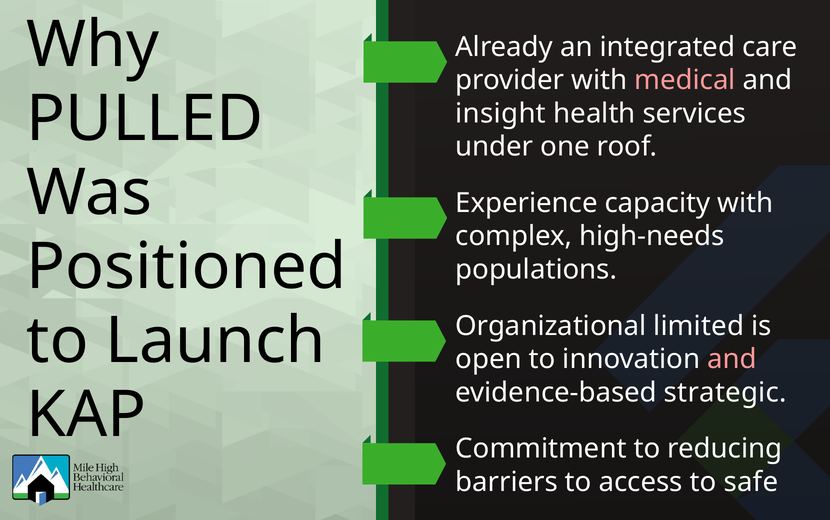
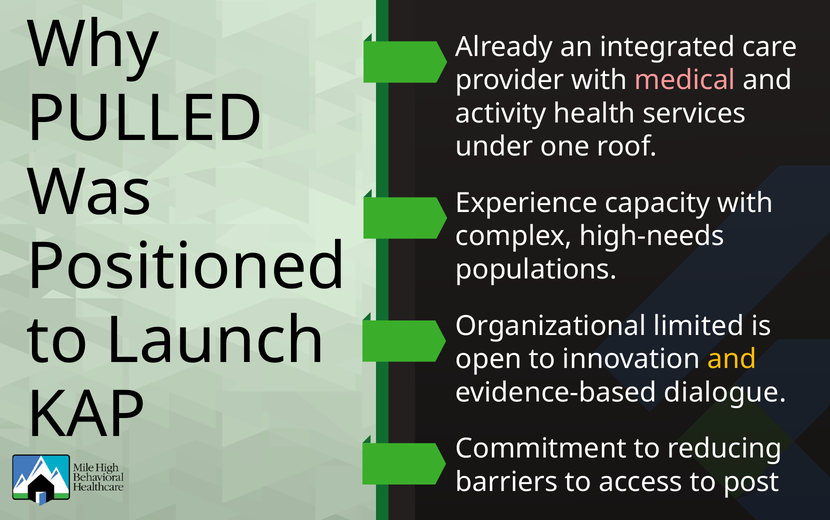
insight: insight -> activity
and at (732, 359) colour: pink -> yellow
strategic: strategic -> dialogue
safe: safe -> post
